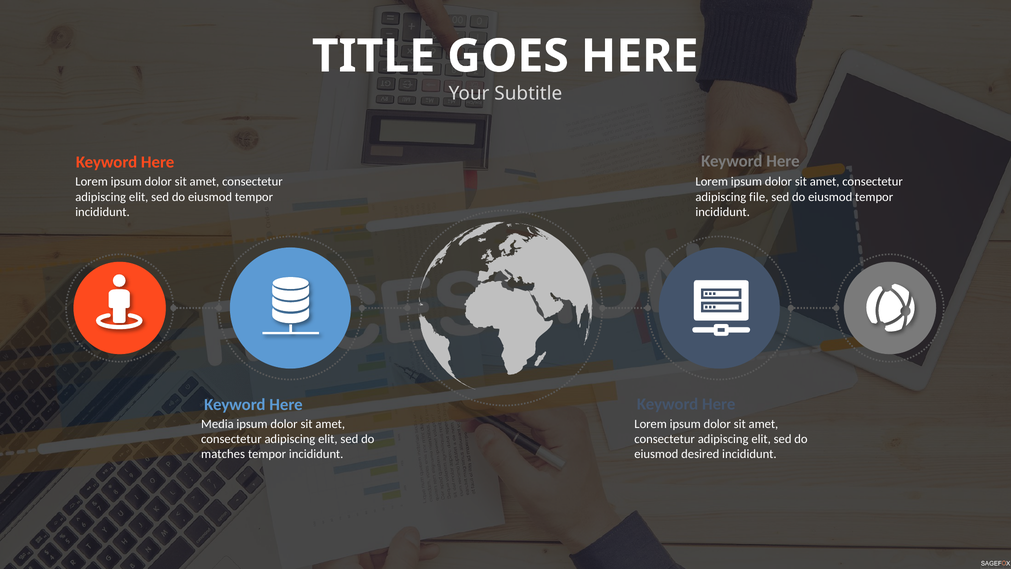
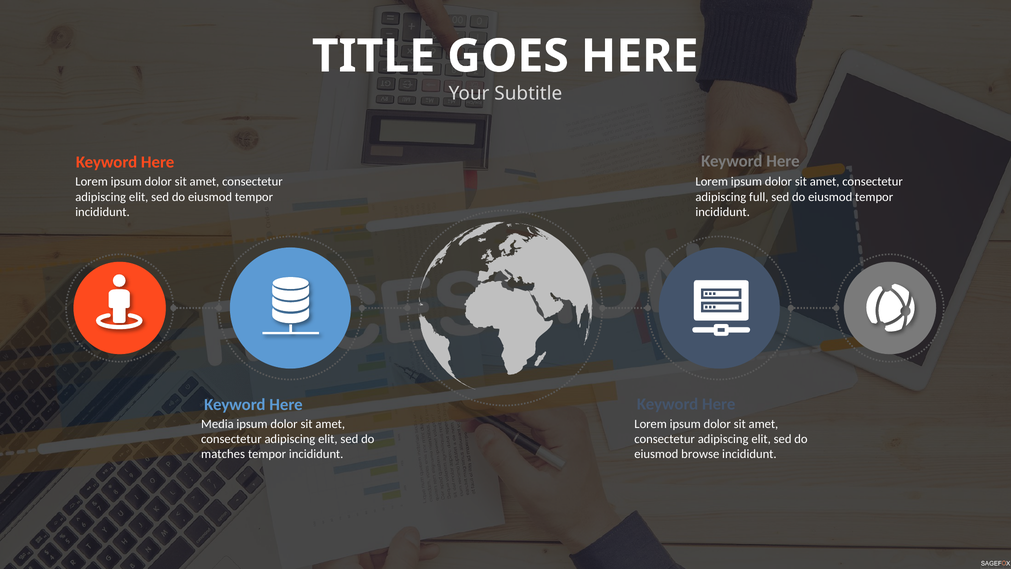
file: file -> full
desired: desired -> browse
